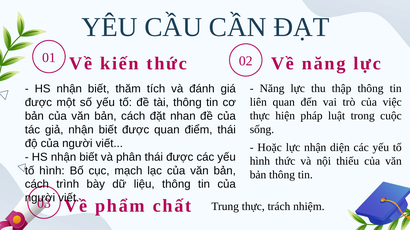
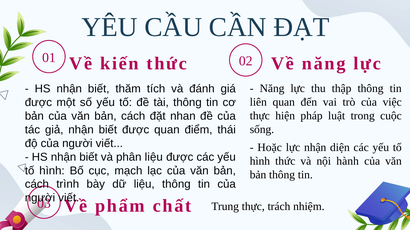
phân thái: thái -> liệu
thiếu: thiếu -> hành
